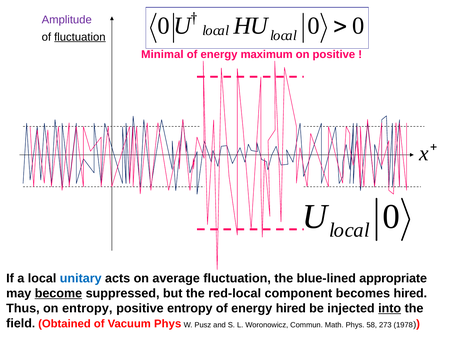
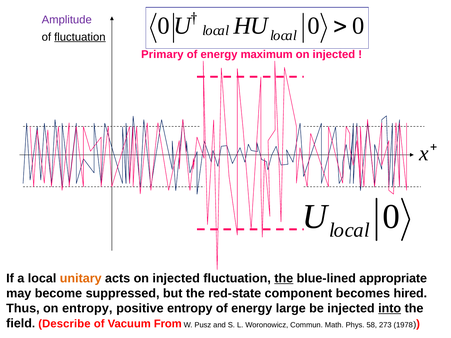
Minimal: Minimal -> Primary
positive at (334, 55): positive -> injected
unitary colour: blue -> orange
acts on average: average -> injected
the at (284, 278) underline: none -> present
become underline: present -> none
red-local: red-local -> red-state
energy hired: hired -> large
Obtained: Obtained -> Describe
Vacuum Phys: Phys -> From
